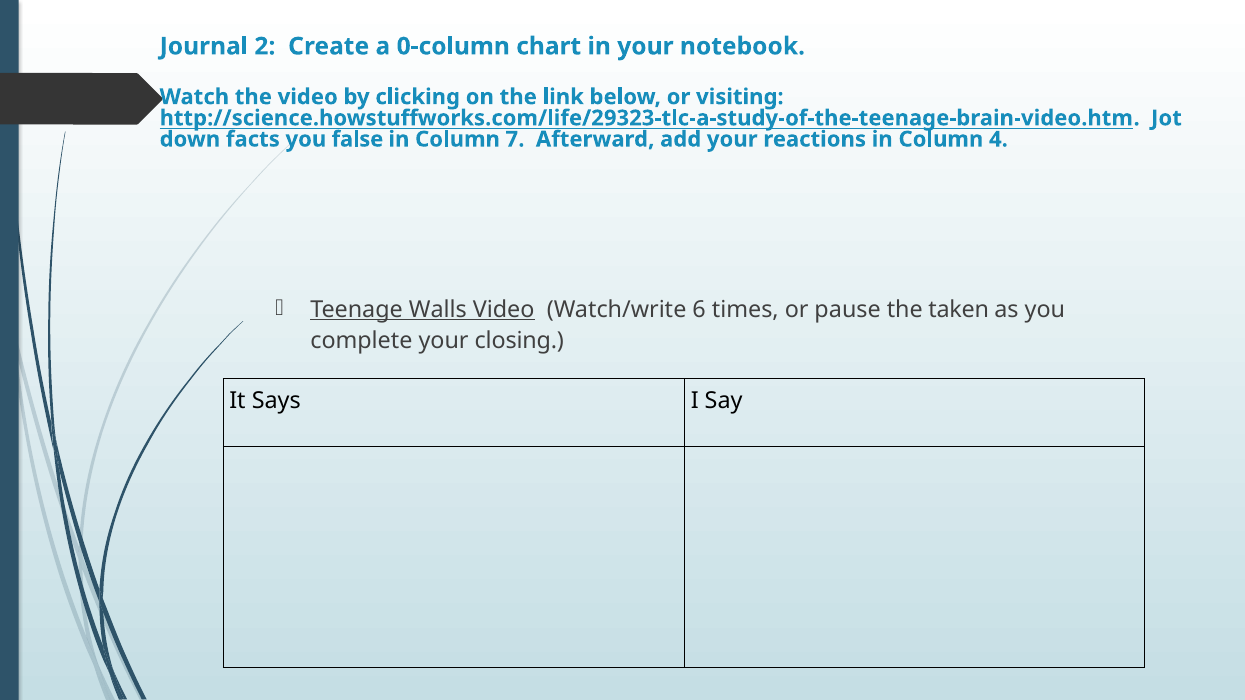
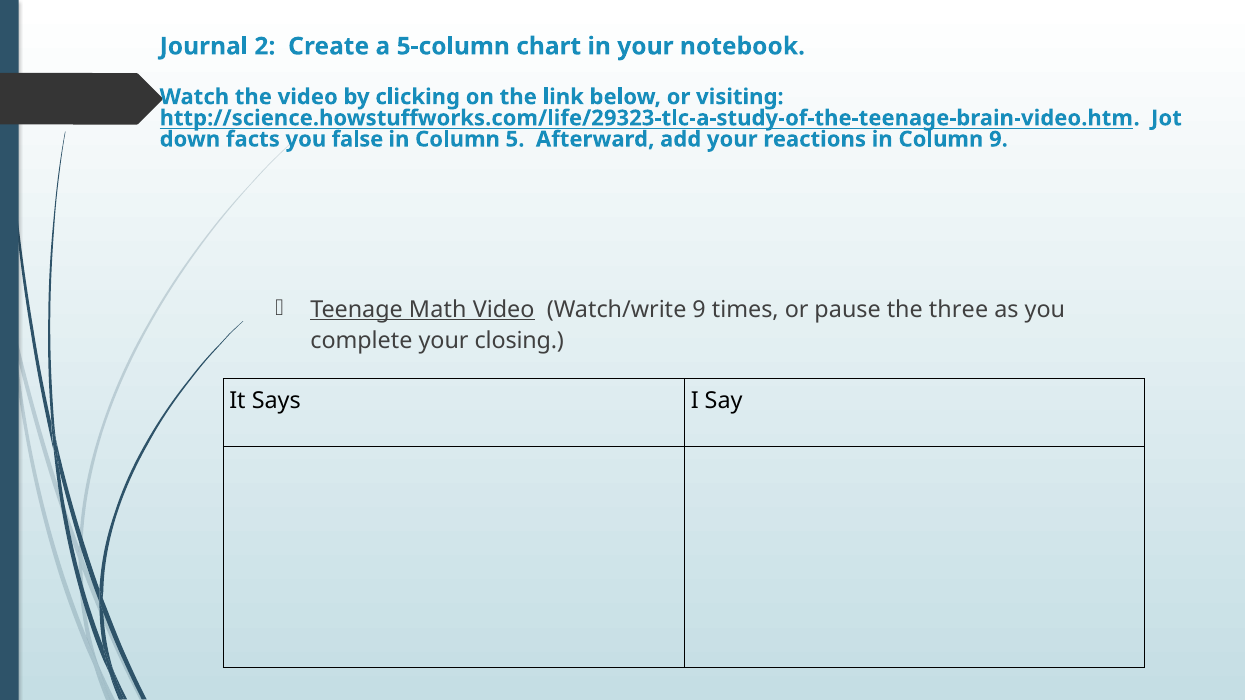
0-column: 0-column -> 5-column
7: 7 -> 5
Column 4: 4 -> 9
Walls: Walls -> Math
Watch/write 6: 6 -> 9
taken: taken -> three
